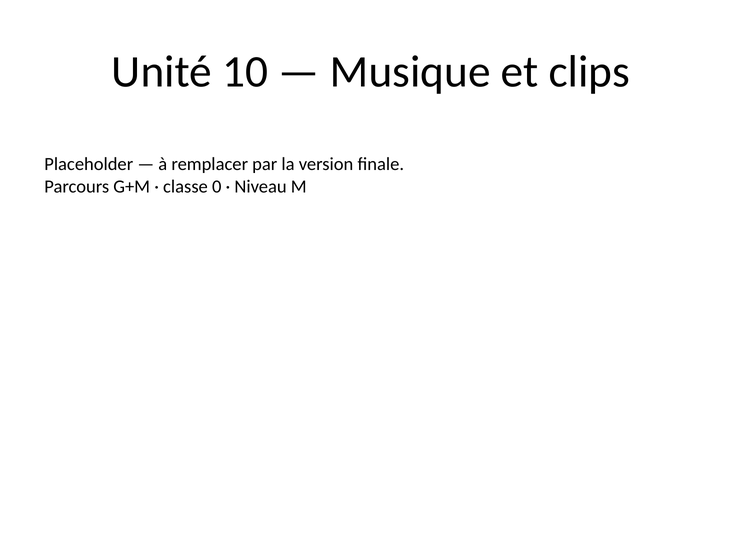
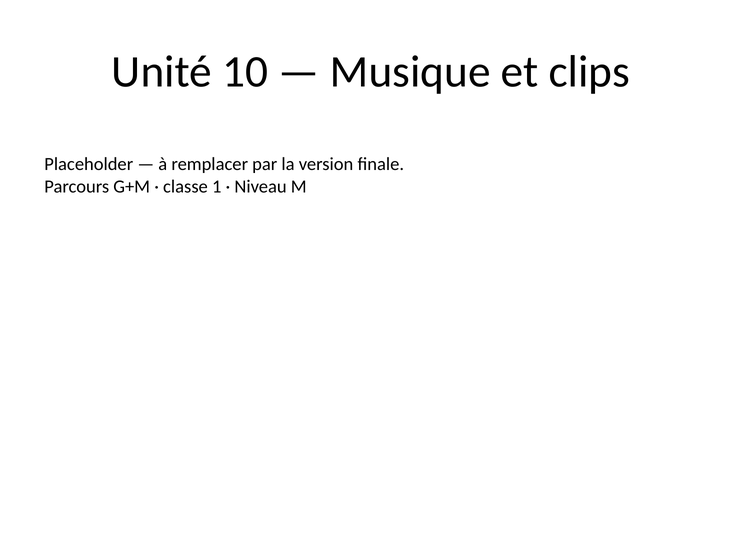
0: 0 -> 1
